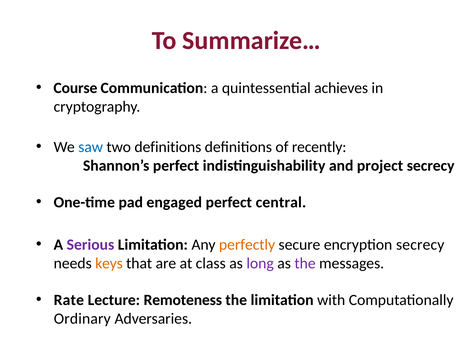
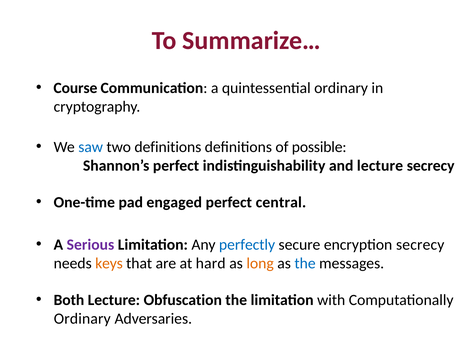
quintessential achieves: achieves -> ordinary
recently: recently -> possible
and project: project -> lecture
perfectly colour: orange -> blue
class: class -> hard
long colour: purple -> orange
the at (305, 264) colour: purple -> blue
Rate: Rate -> Both
Remoteness: Remoteness -> Obfuscation
